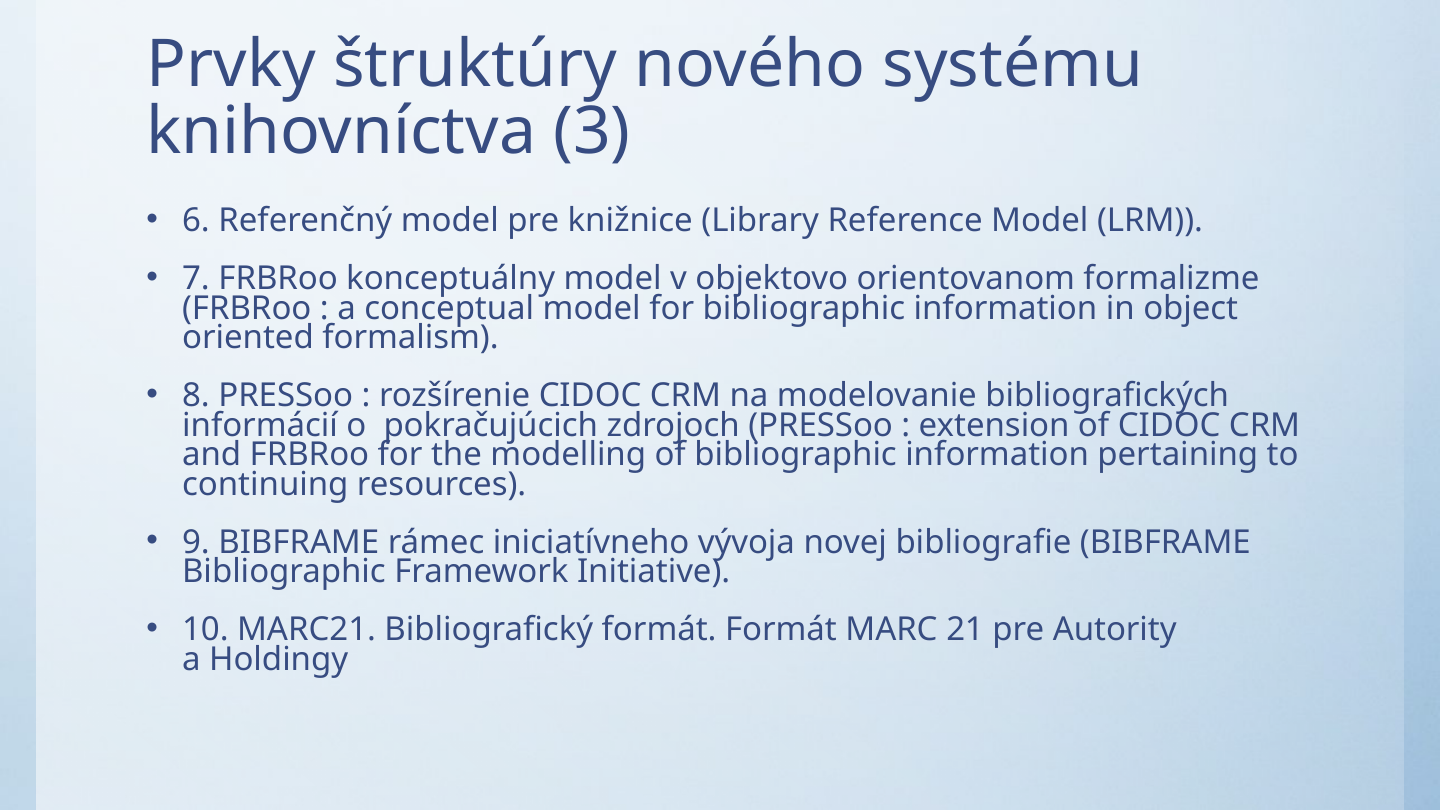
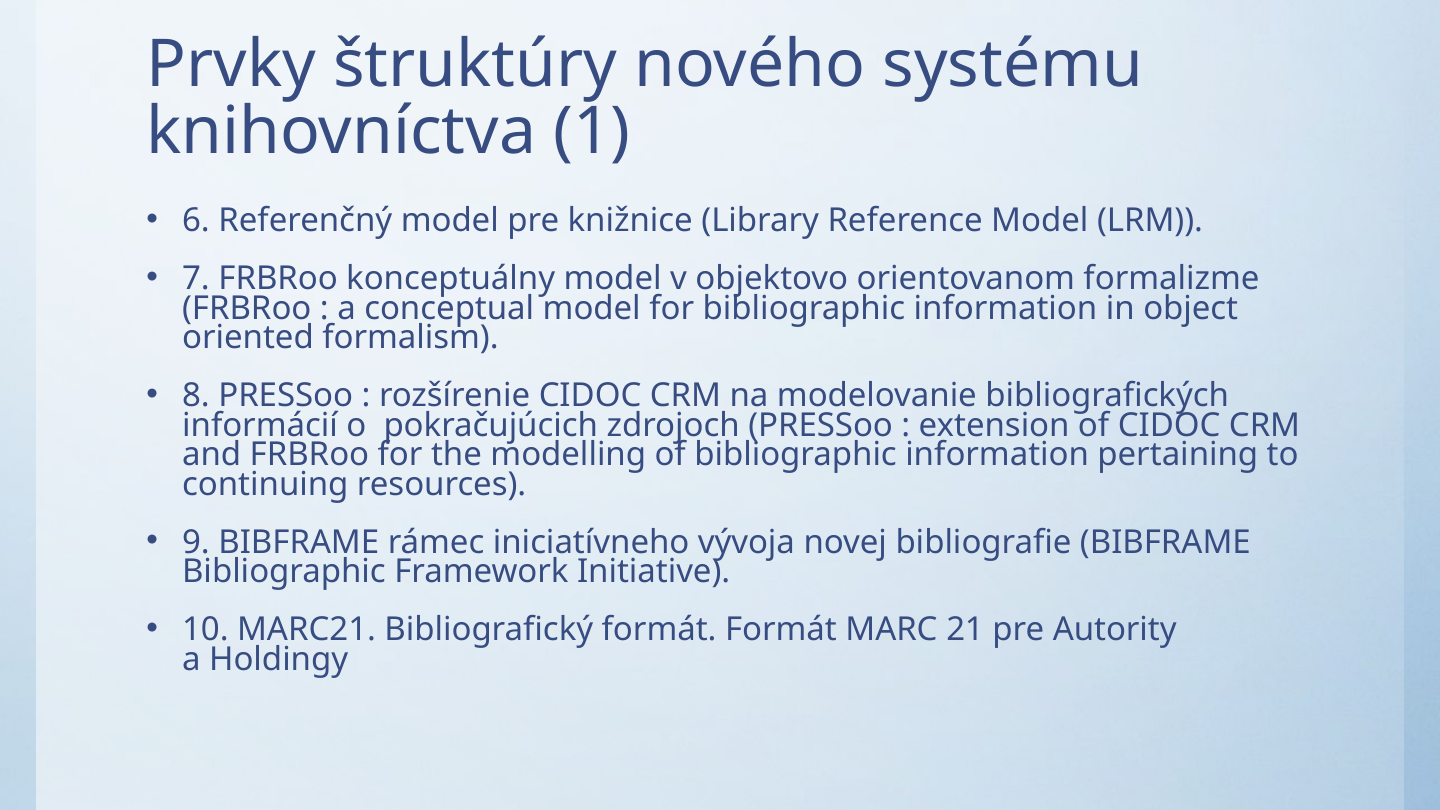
3: 3 -> 1
